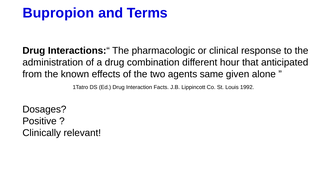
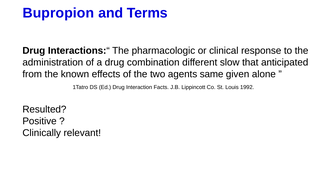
hour: hour -> slow
Dosages: Dosages -> Resulted
